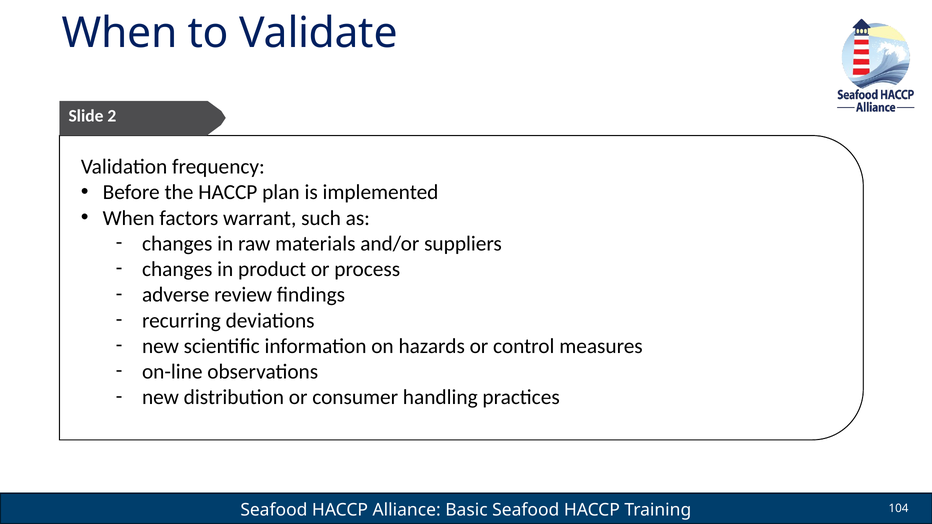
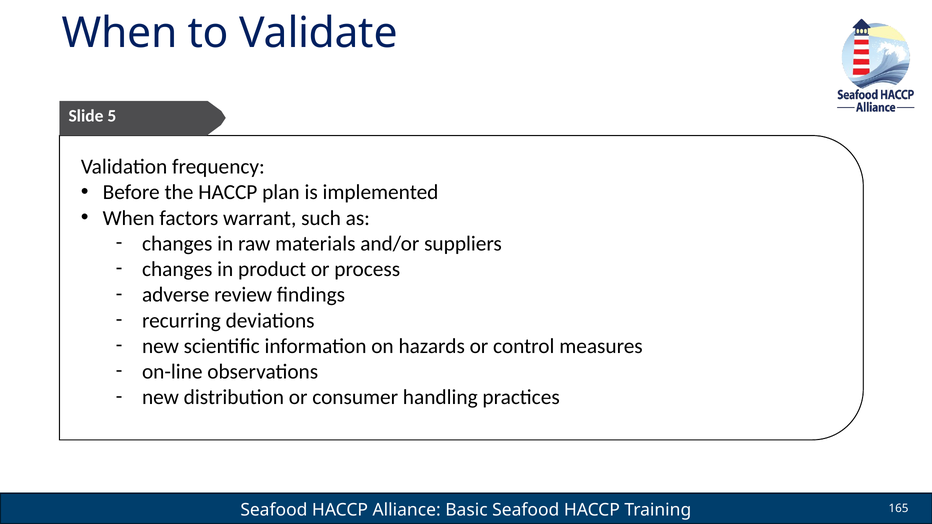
2: 2 -> 5
104: 104 -> 165
